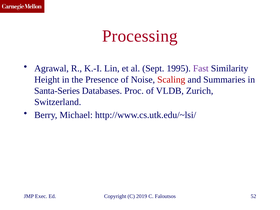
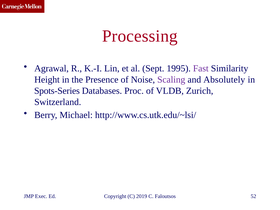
Scaling colour: red -> purple
Summaries: Summaries -> Absolutely
Santa-Series: Santa-Series -> Spots-Series
